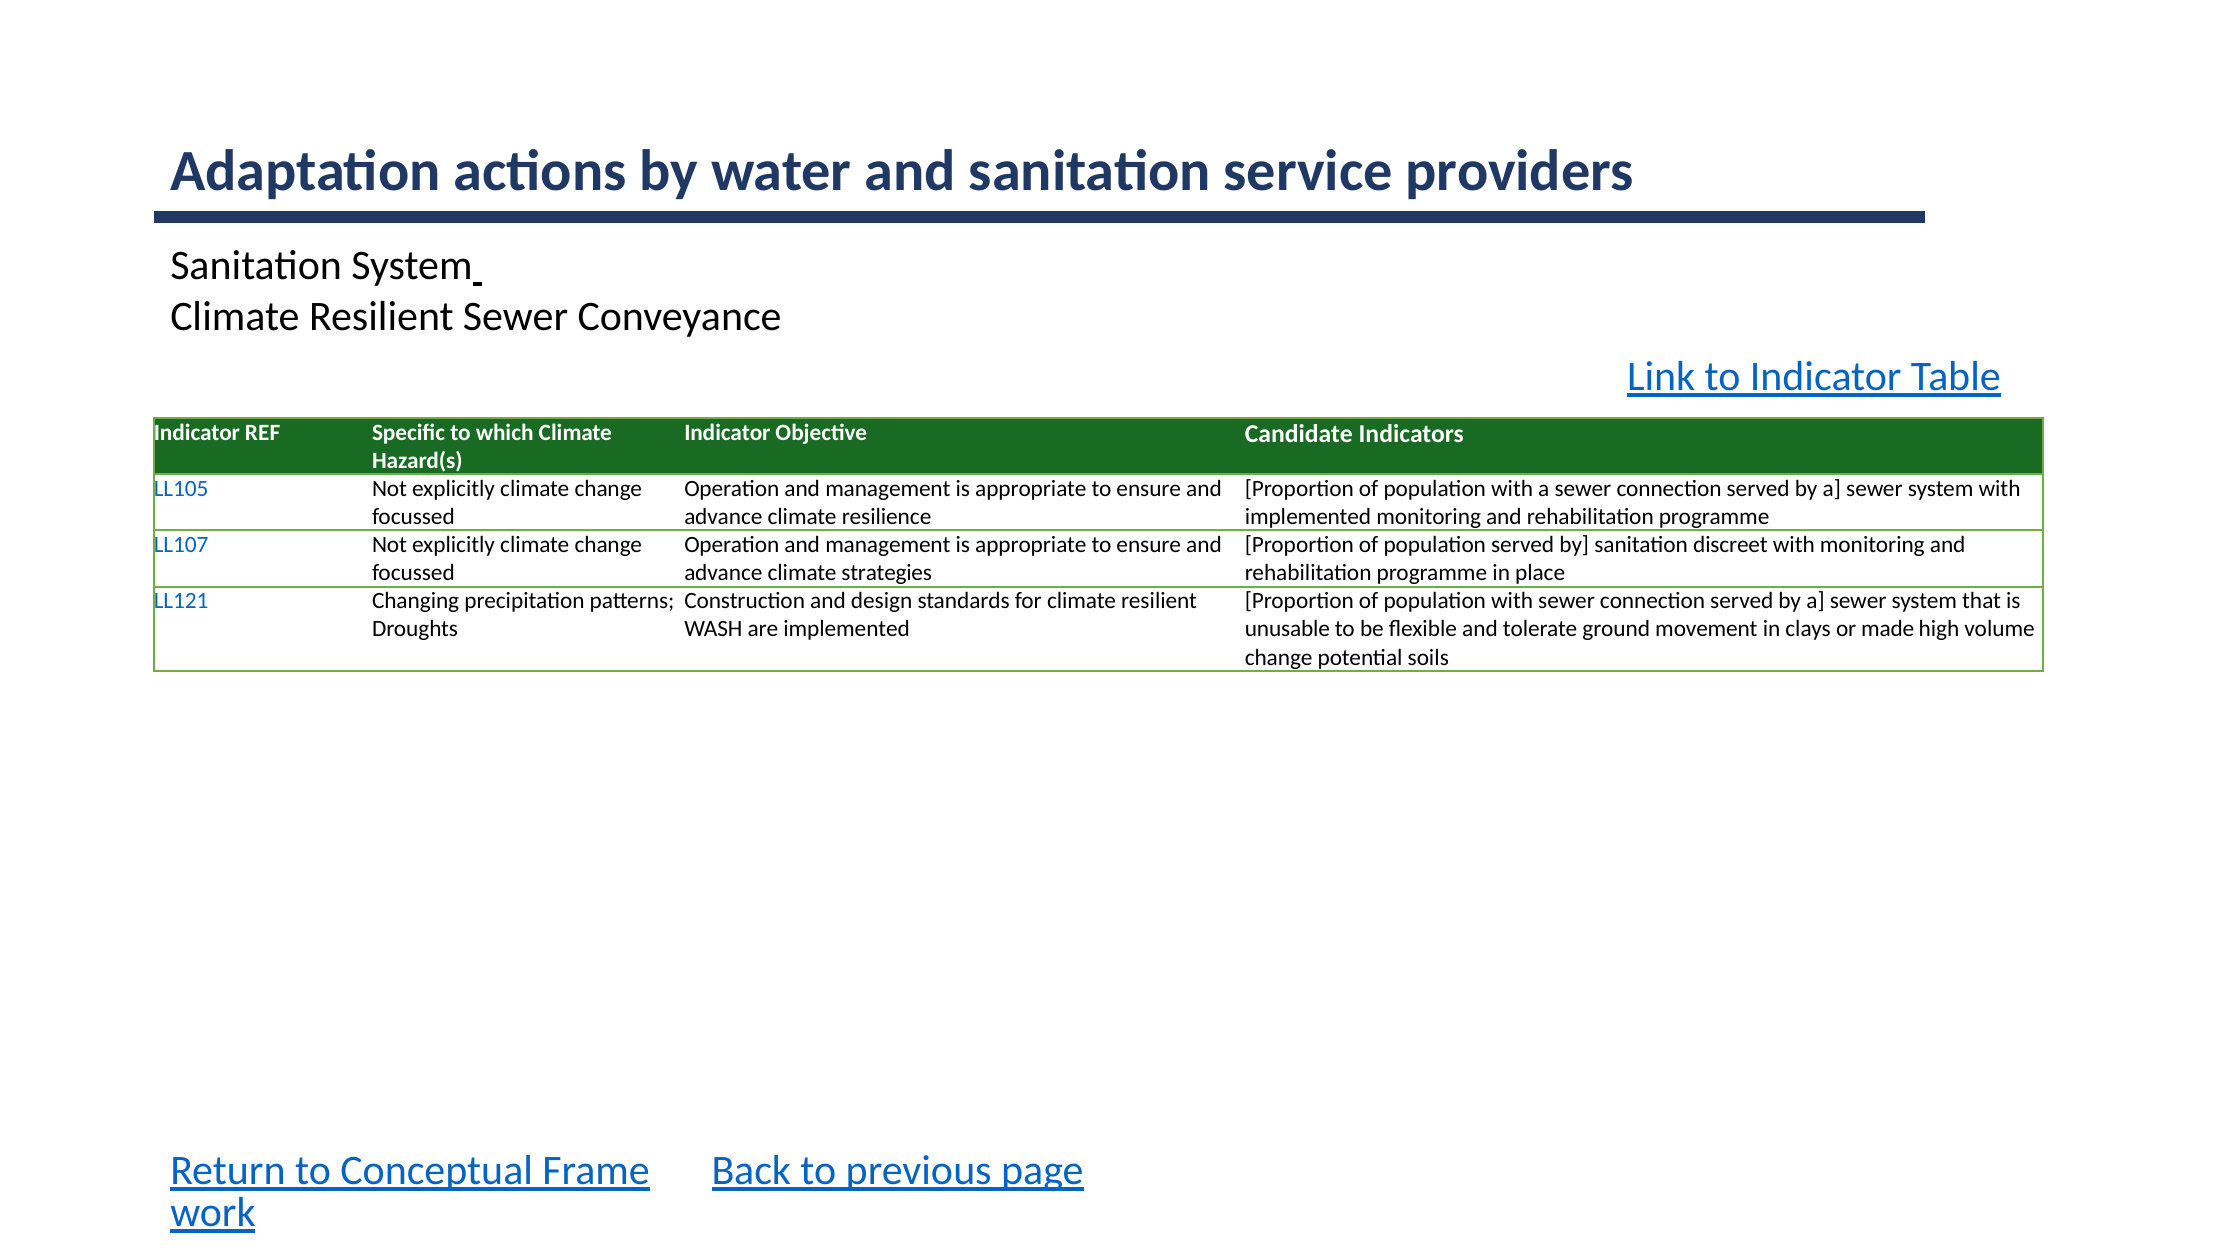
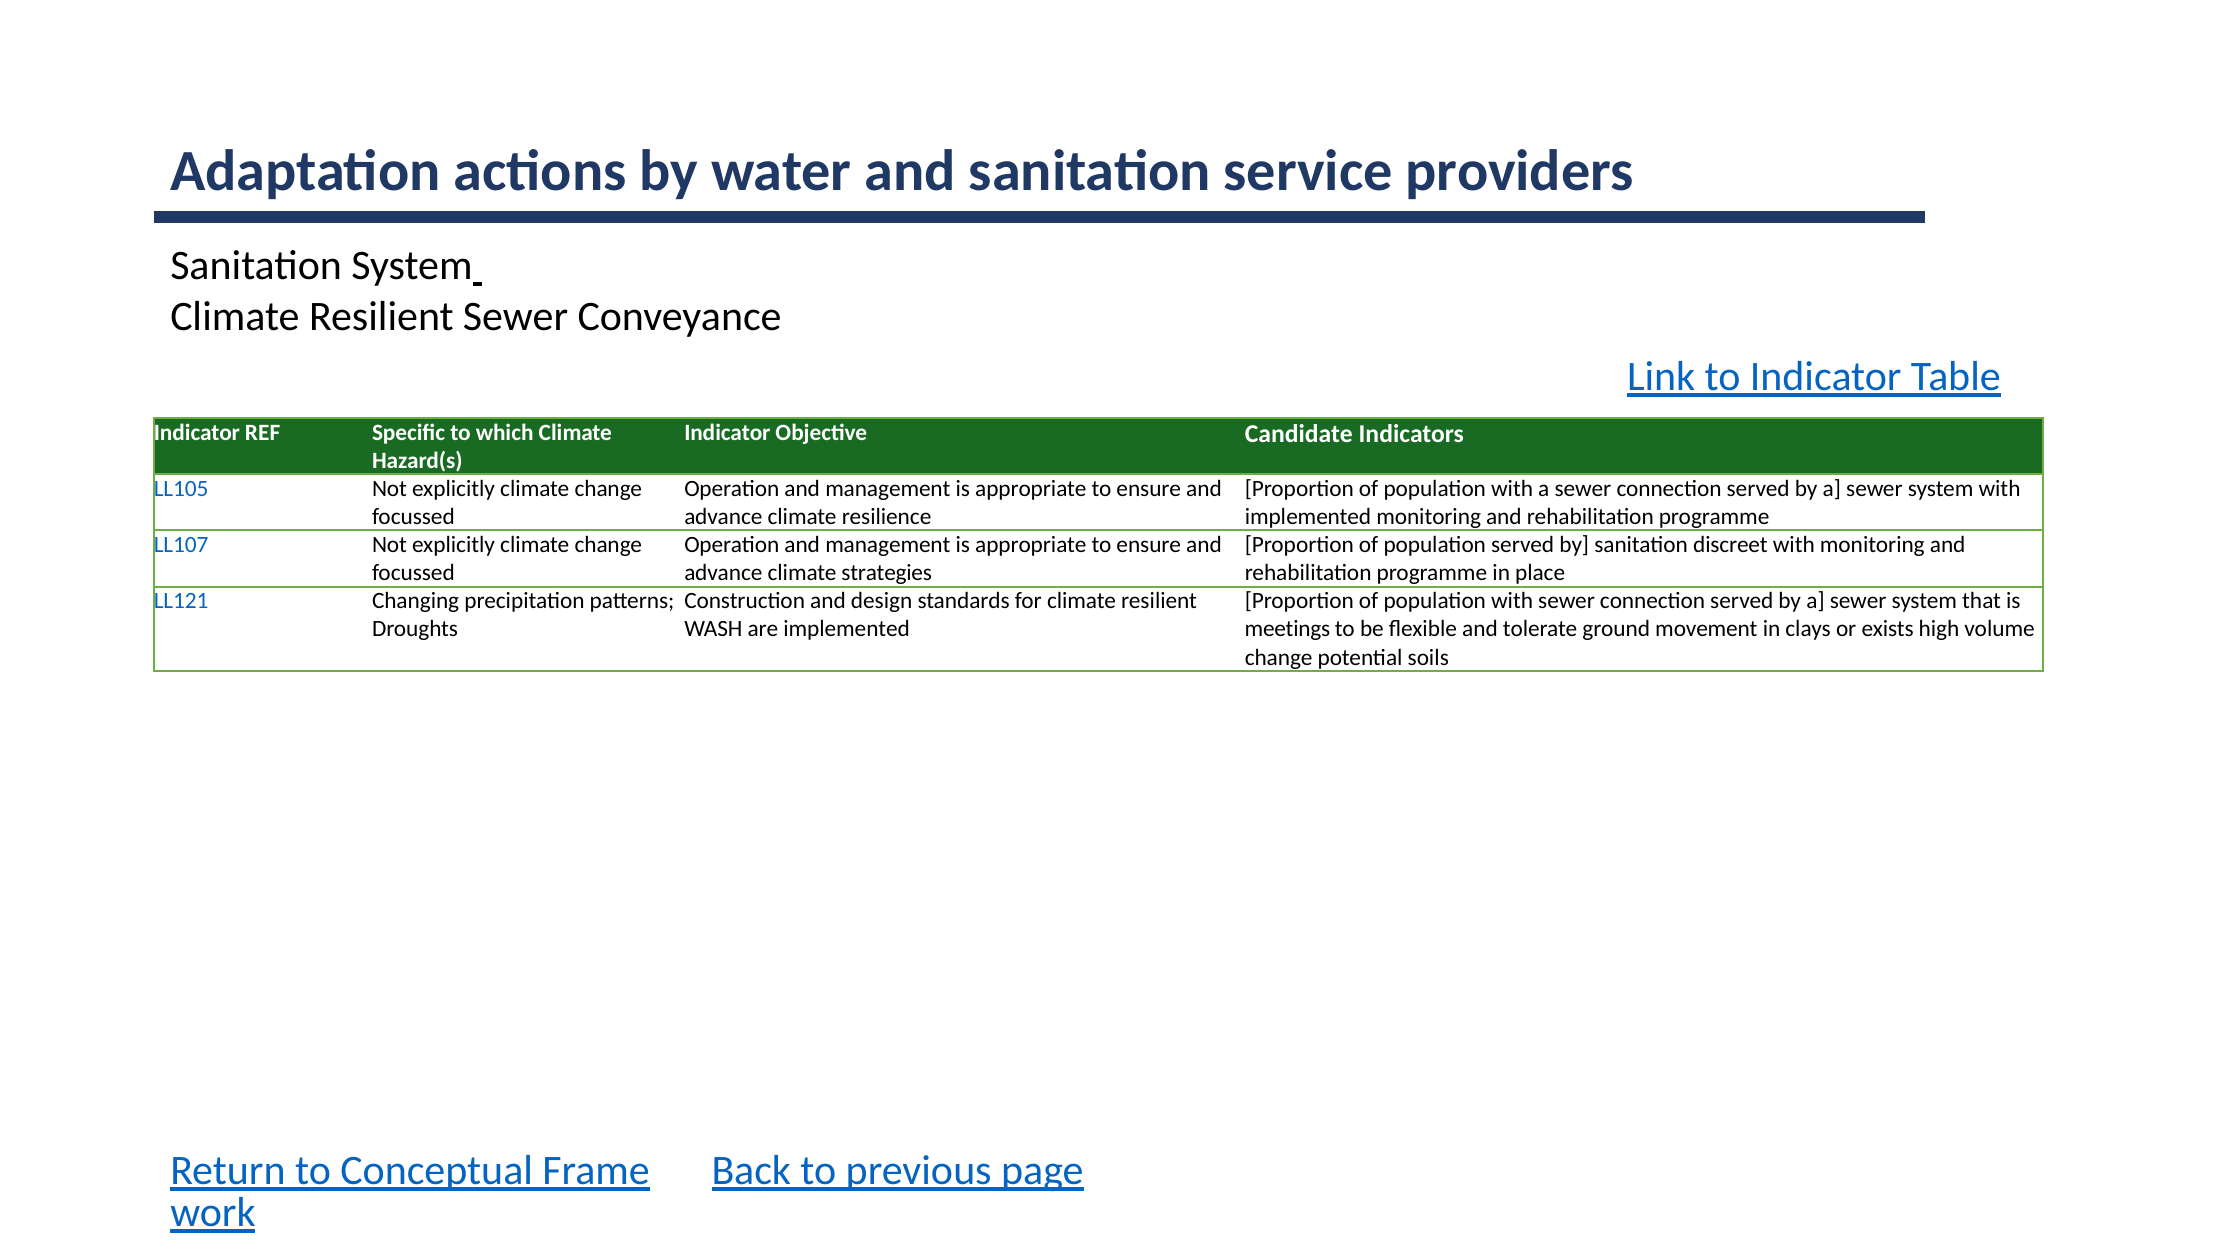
unusable: unusable -> meetings
made: made -> exists
